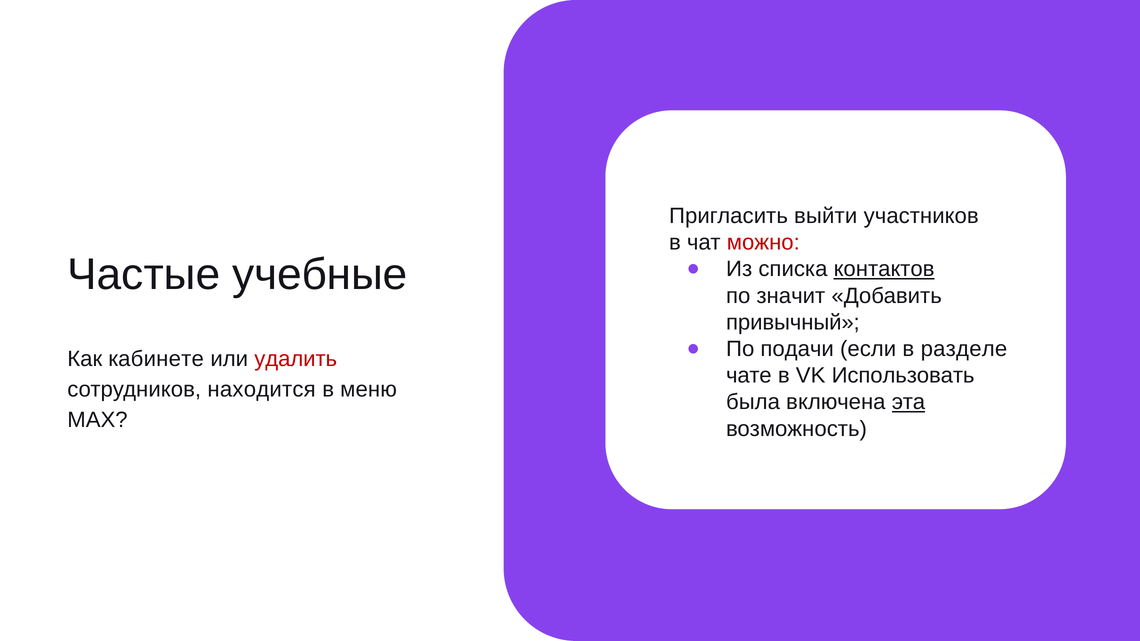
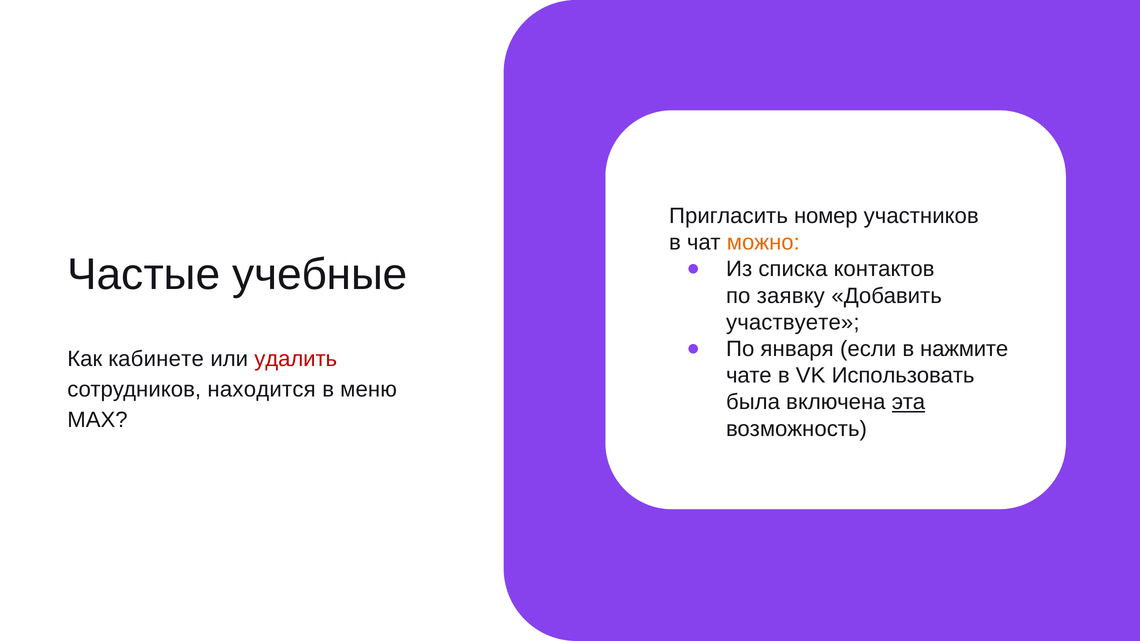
выйти: выйти -> номер
можно colour: red -> orange
контактов underline: present -> none
значит: значит -> заявку
привычный: привычный -> участвуете
подачи: подачи -> января
разделе: разделе -> нажмите
